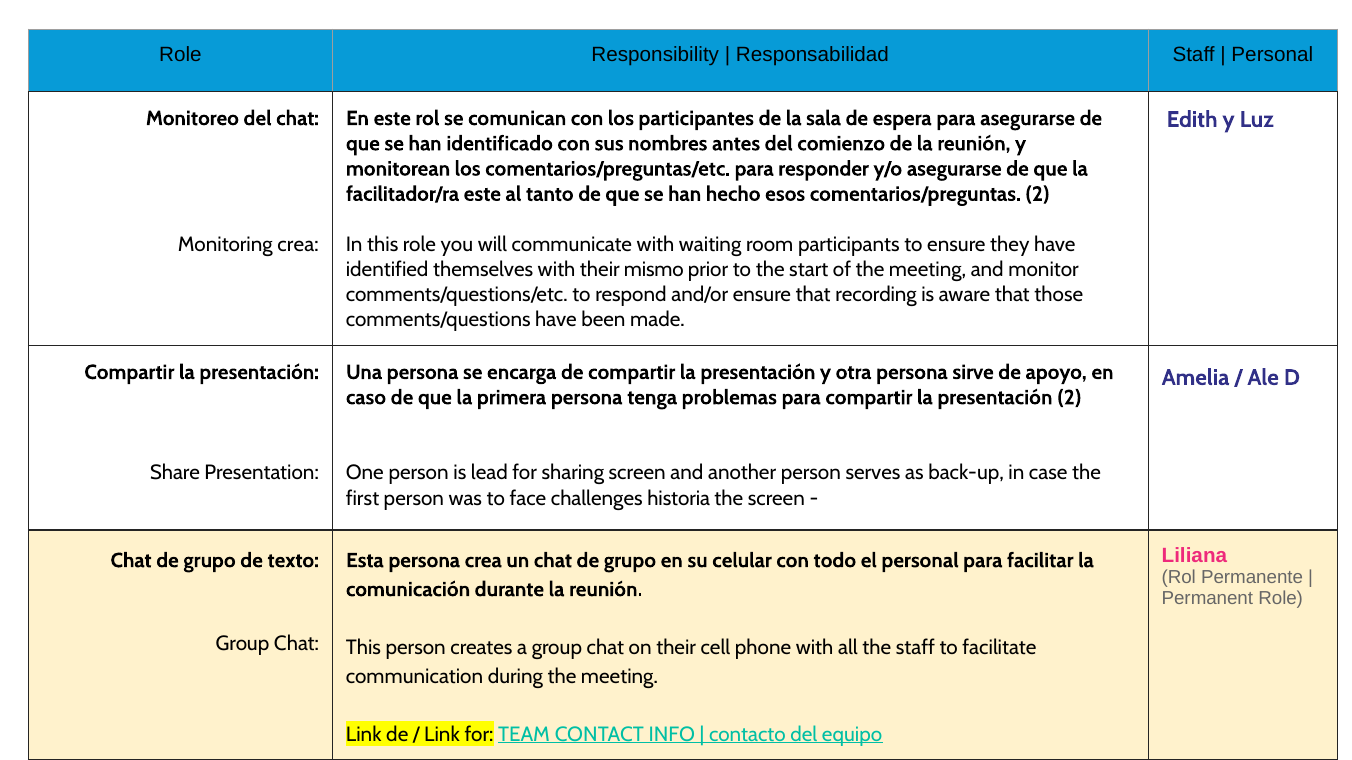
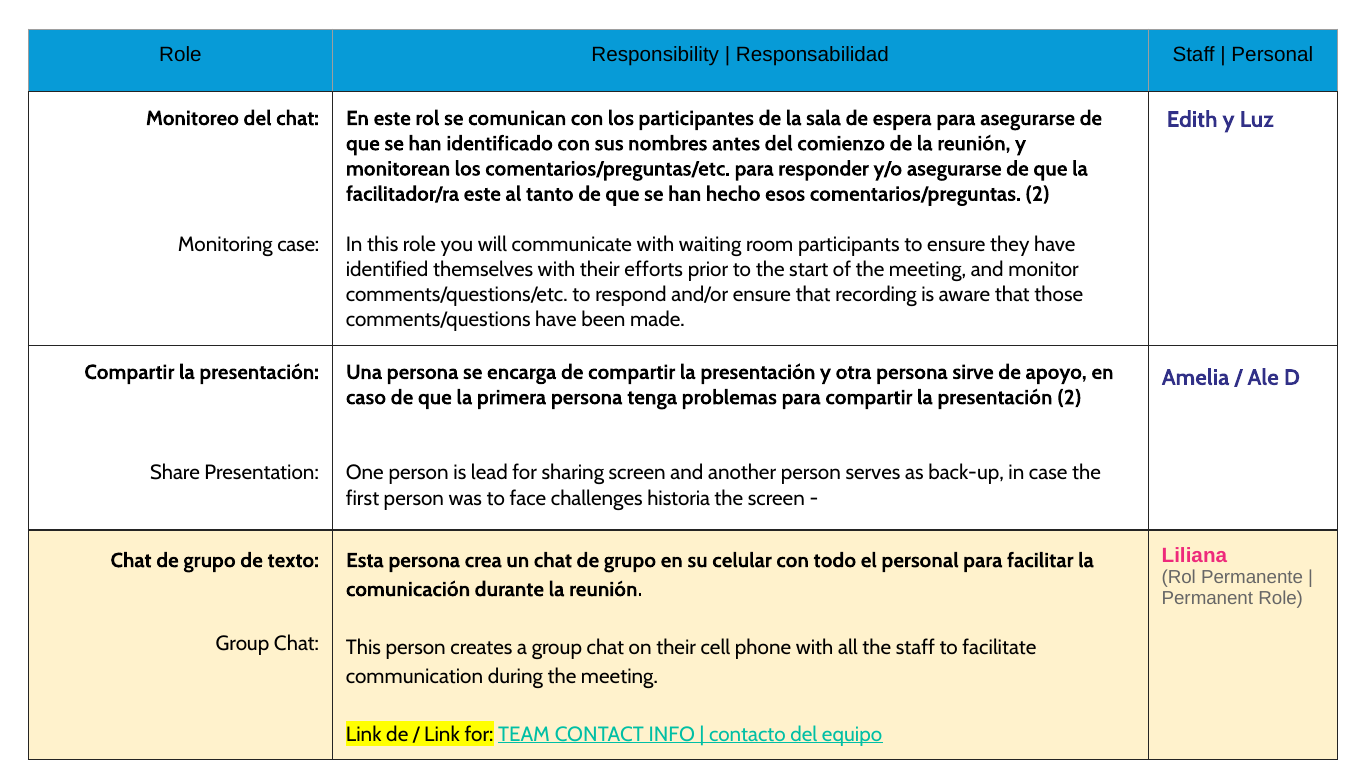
Monitoring crea: crea -> case
mismo: mismo -> efforts
